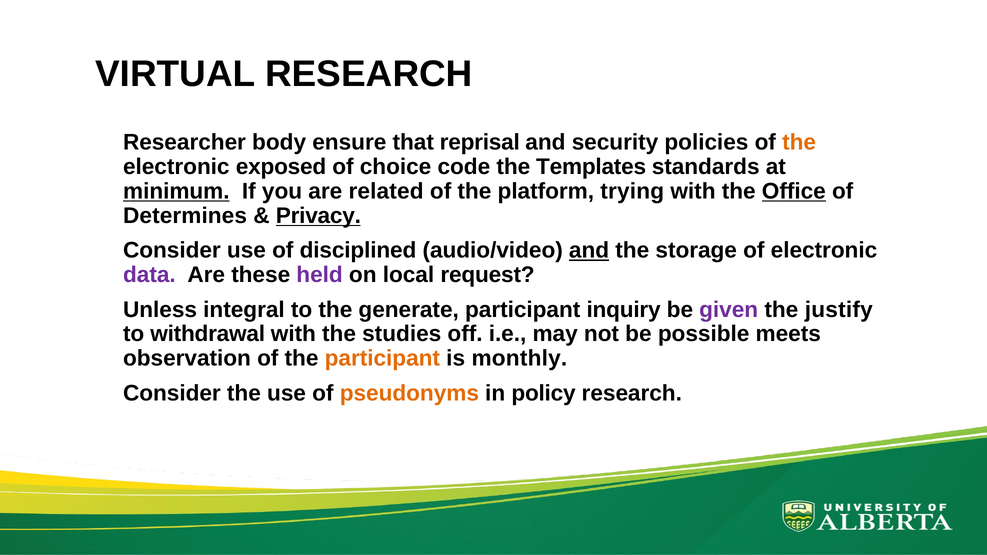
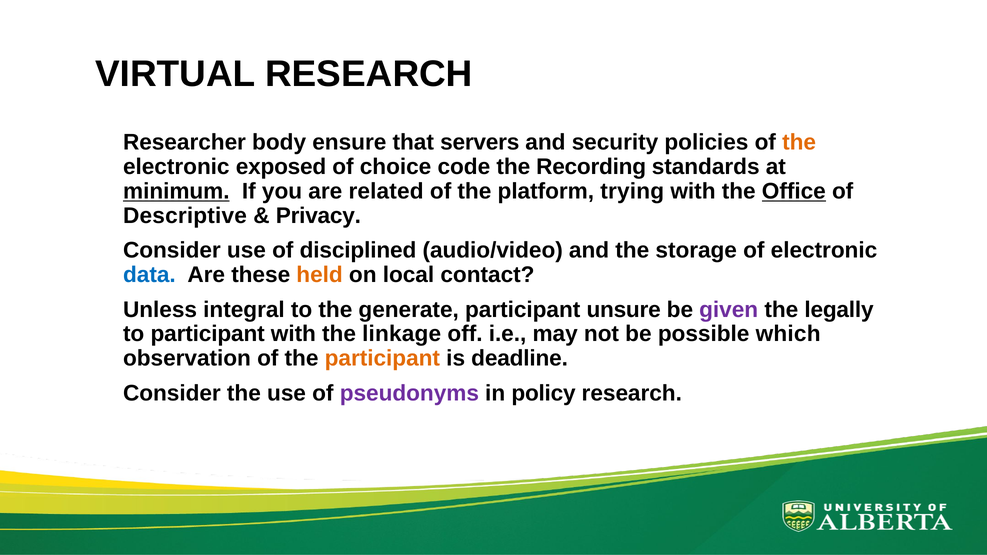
reprisal: reprisal -> servers
Templates: Templates -> Recording
Determines: Determines -> Descriptive
Privacy underline: present -> none
and at (589, 251) underline: present -> none
data colour: purple -> blue
held colour: purple -> orange
request: request -> contact
inquiry: inquiry -> unsure
justify: justify -> legally
to withdrawal: withdrawal -> participant
studies: studies -> linkage
meets: meets -> which
monthly: monthly -> deadline
pseudonyms colour: orange -> purple
